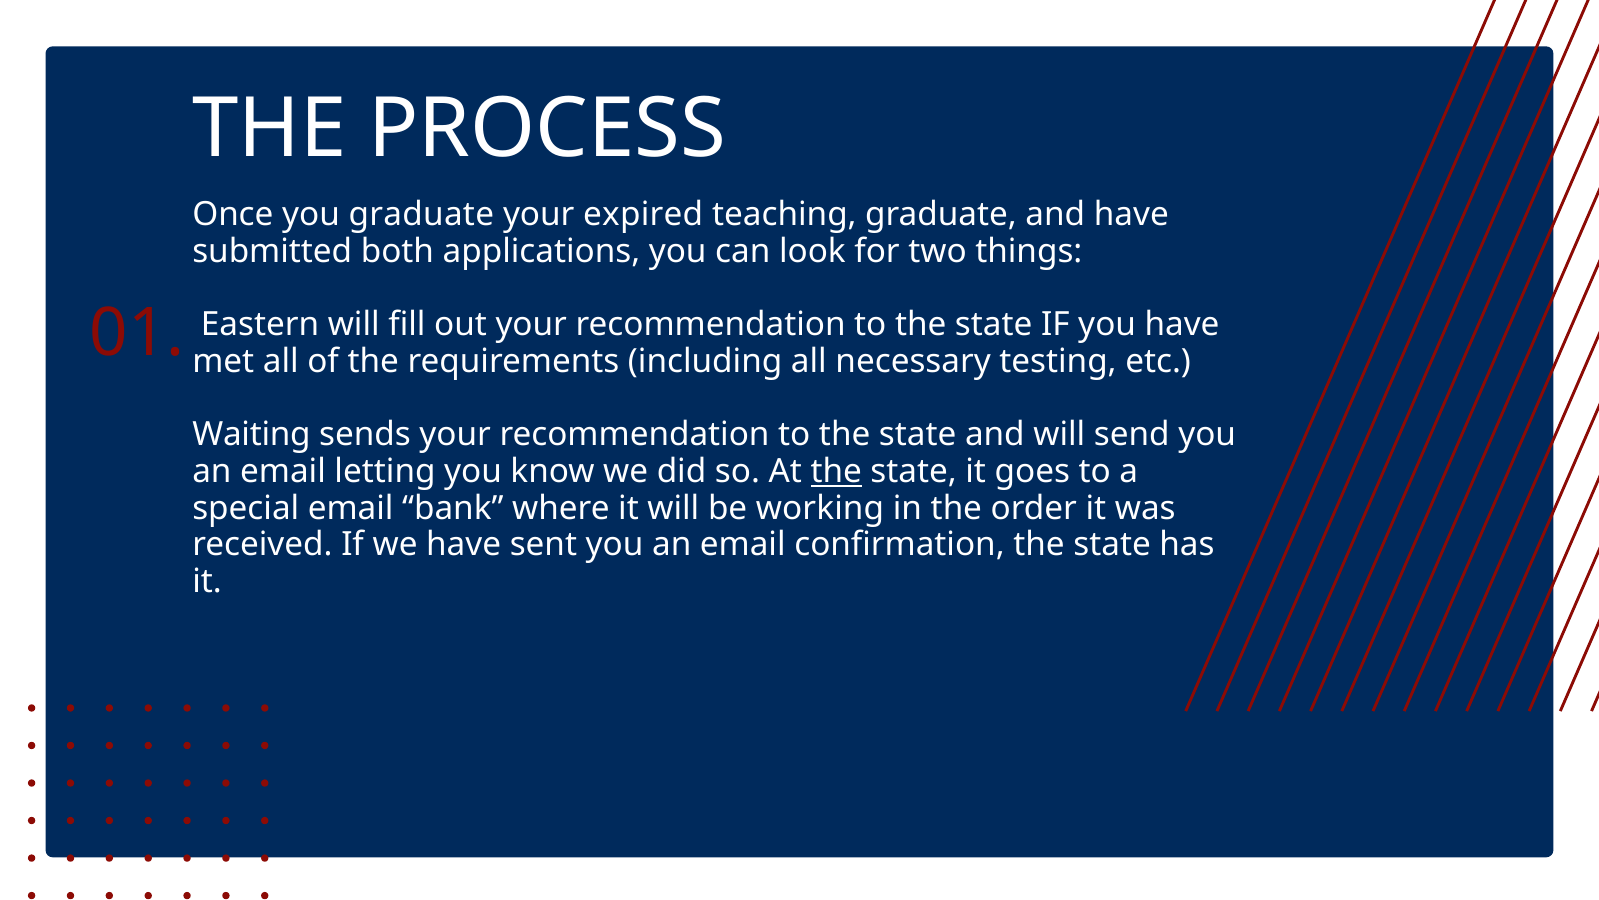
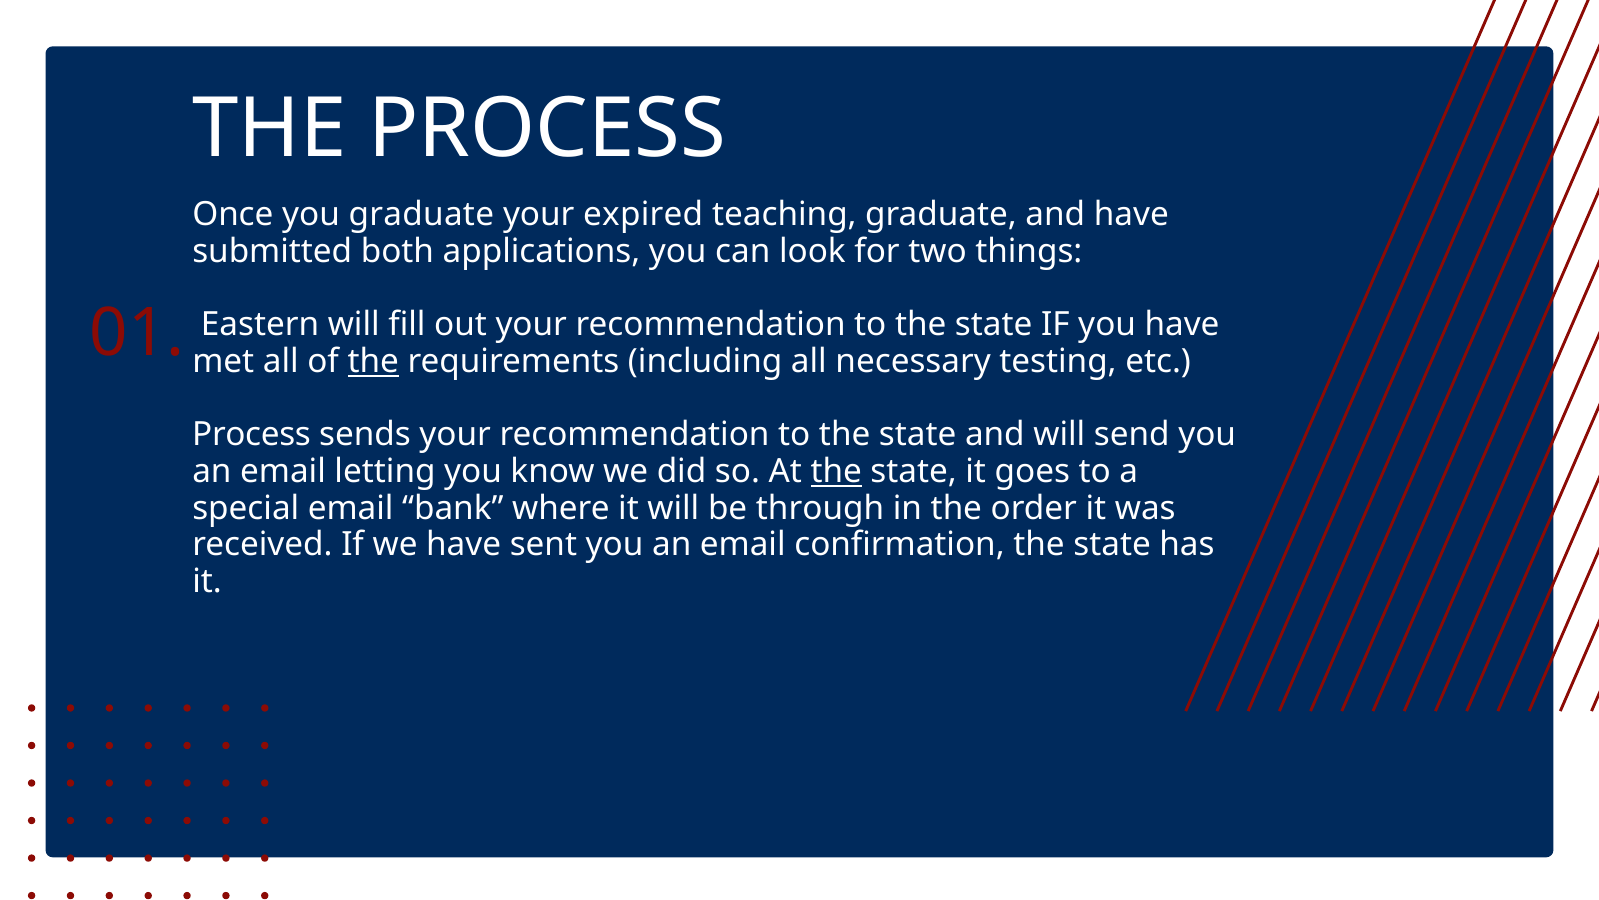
the at (373, 361) underline: none -> present
Waiting at (252, 435): Waiting -> Process
working: working -> through
